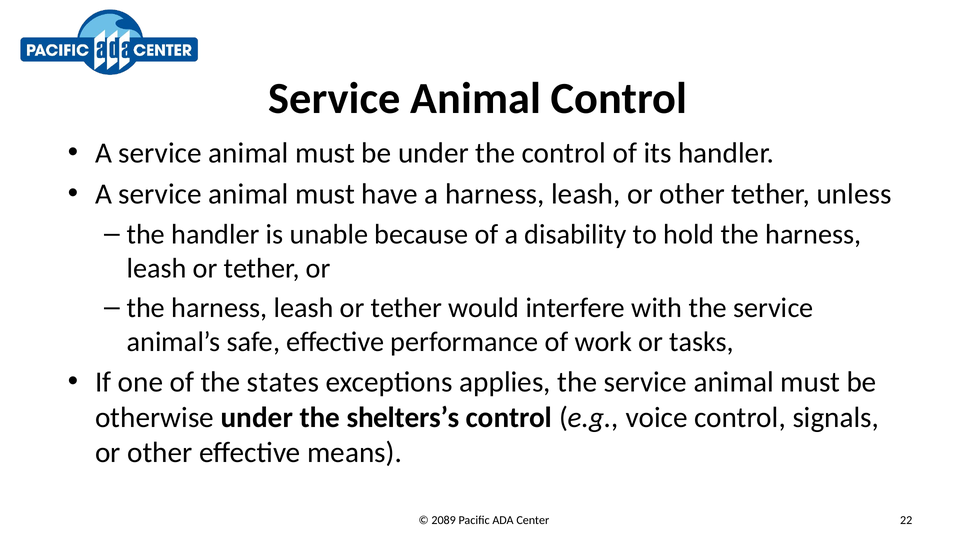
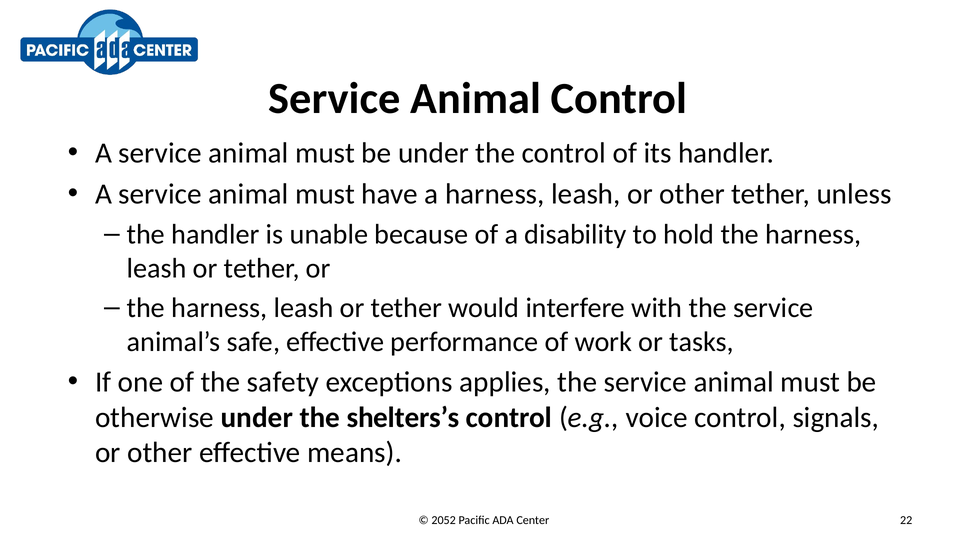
states: states -> safety
2089: 2089 -> 2052
